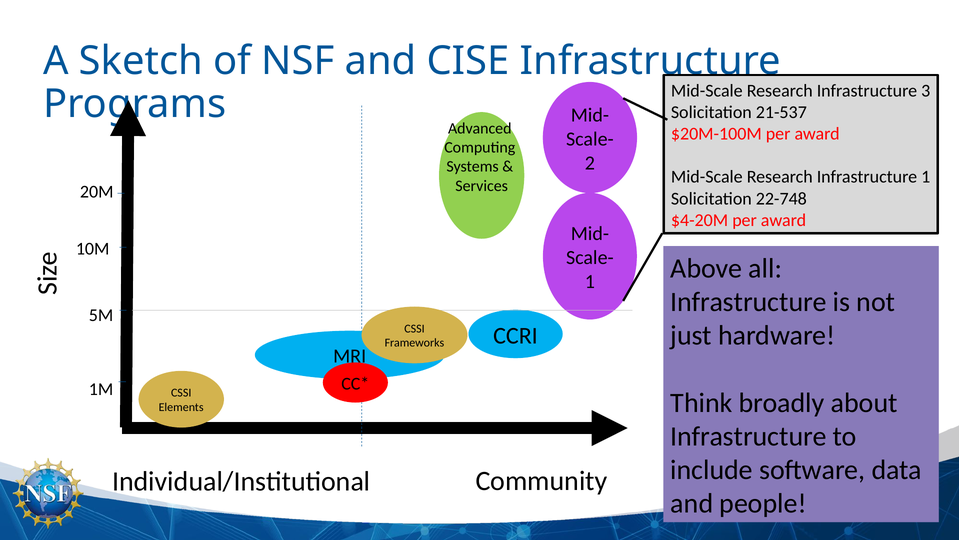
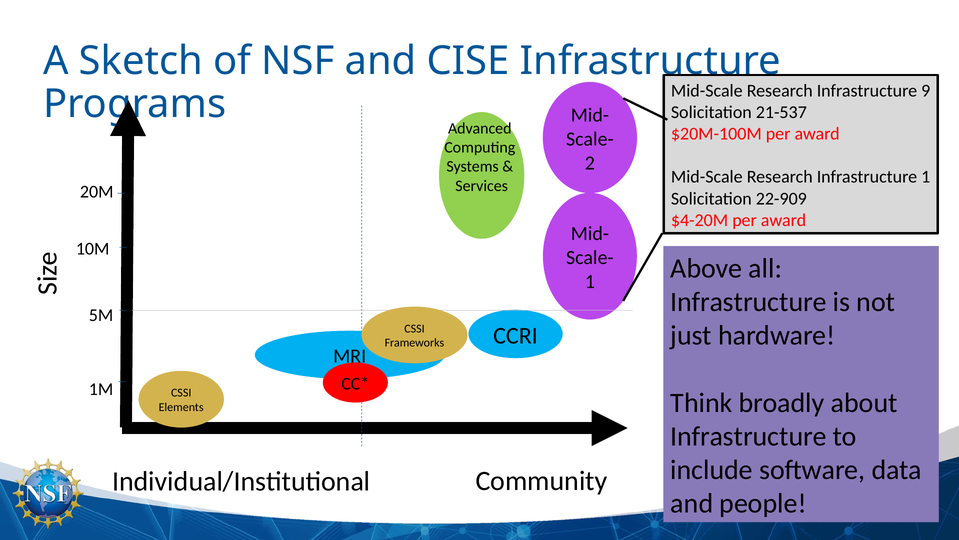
3: 3 -> 9
22-748: 22-748 -> 22-909
